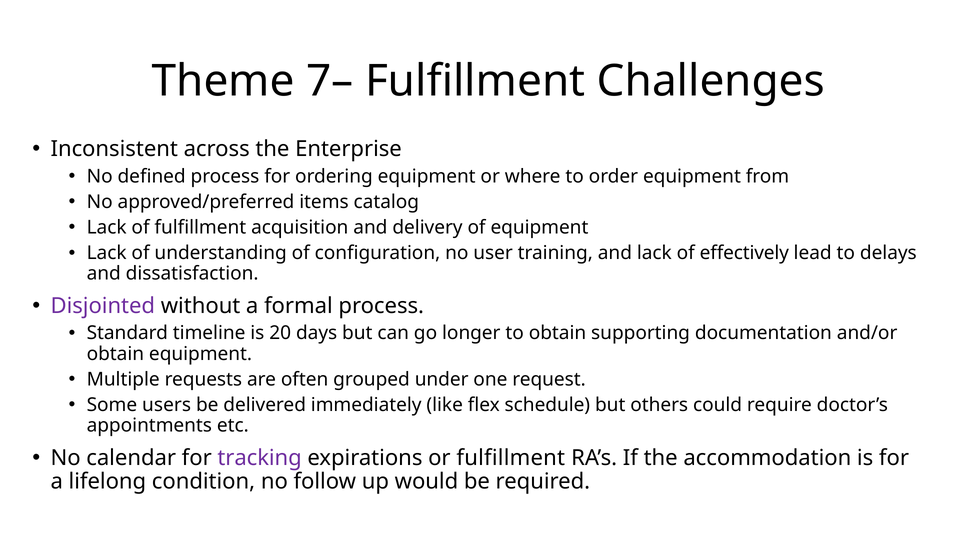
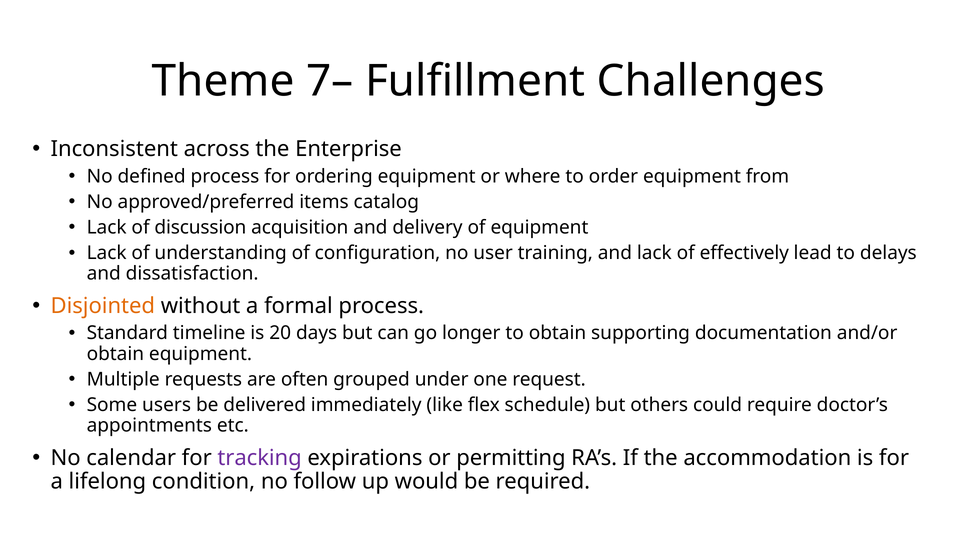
of fulfillment: fulfillment -> discussion
Disjointed colour: purple -> orange
or fulfillment: fulfillment -> permitting
